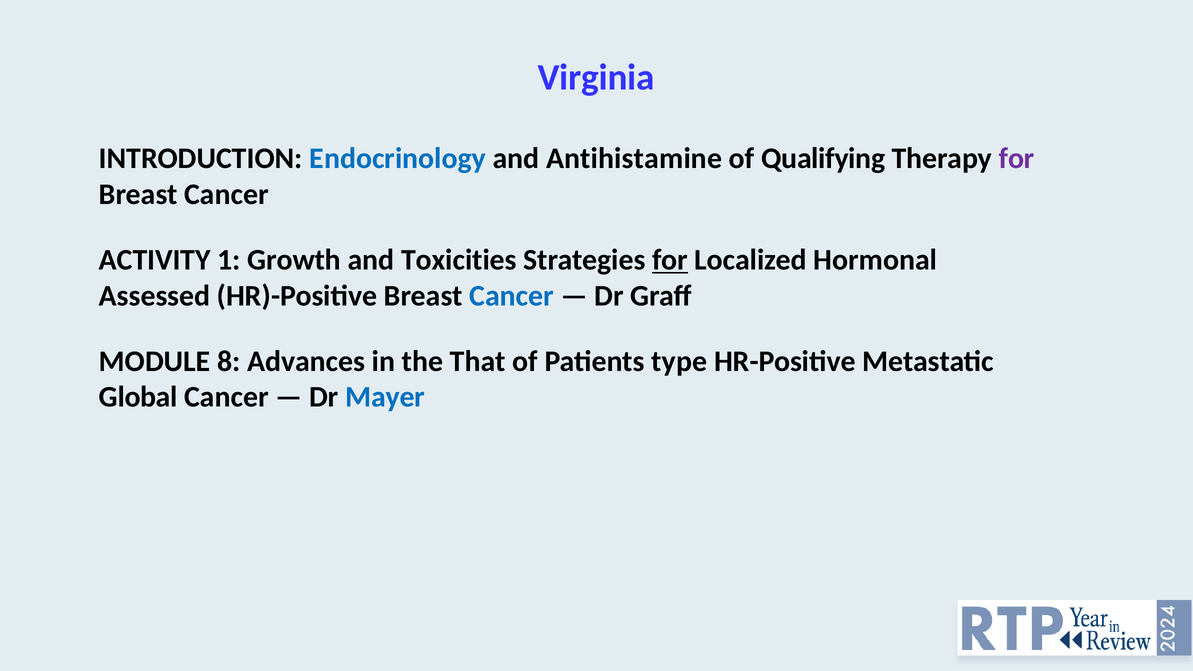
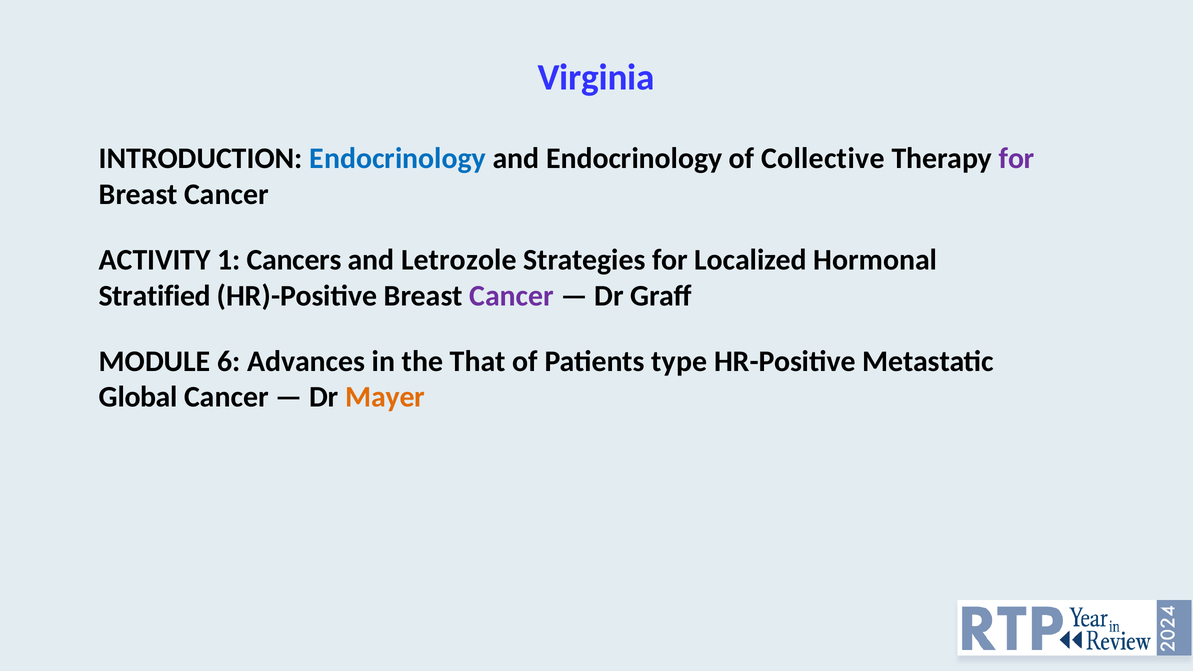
and Antihistamine: Antihistamine -> Endocrinology
Qualifying: Qualifying -> Collective
Growth: Growth -> Cancers
Toxicities: Toxicities -> Letrozole
for at (670, 260) underline: present -> none
Assessed: Assessed -> Stratified
Cancer at (512, 296) colour: blue -> purple
8: 8 -> 6
Mayer colour: blue -> orange
